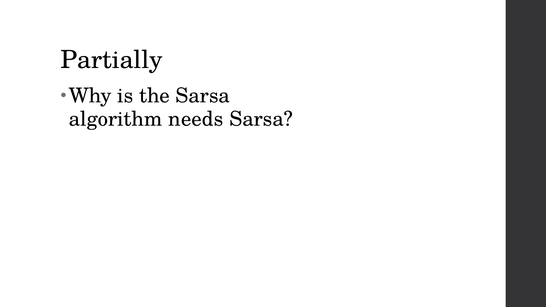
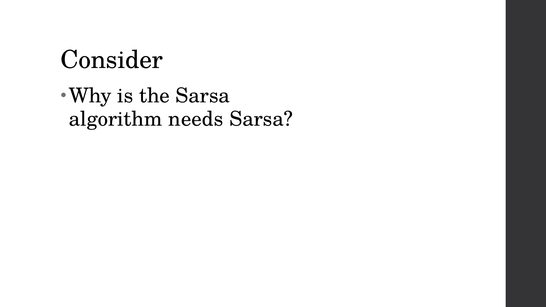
Partially: Partially -> Consider
